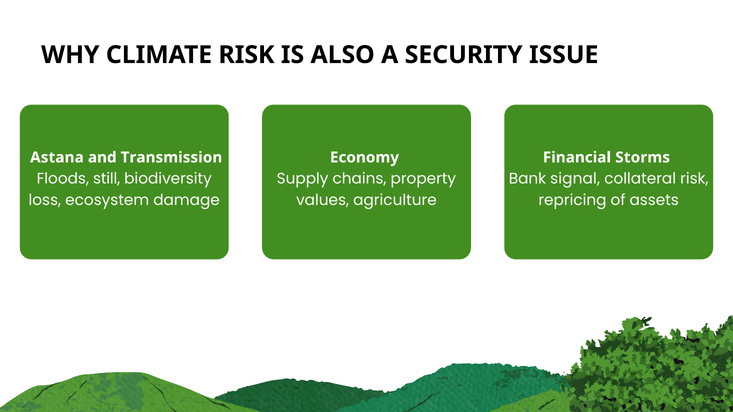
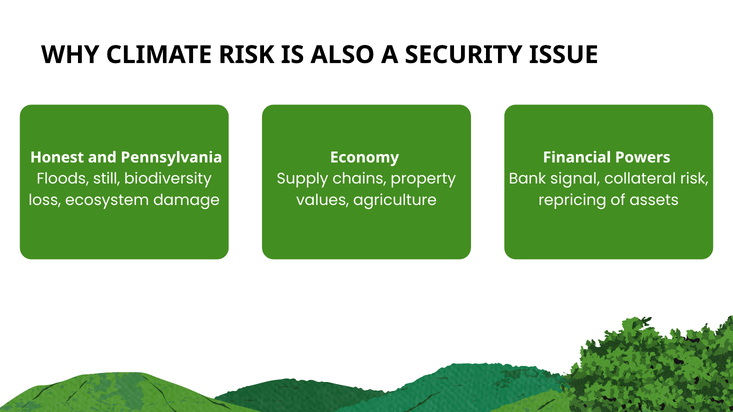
Astana: Astana -> Honest
Transmission: Transmission -> Pennsylvania
Storms: Storms -> Powers
